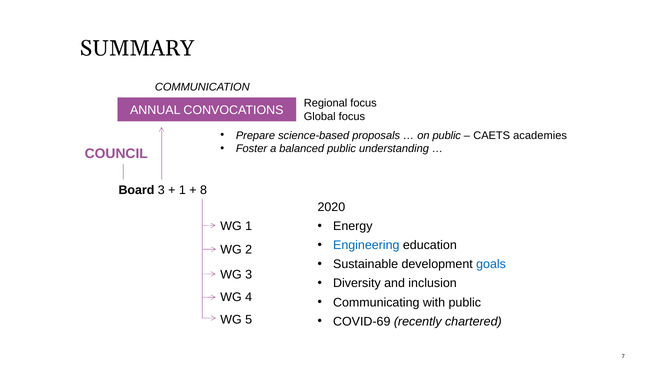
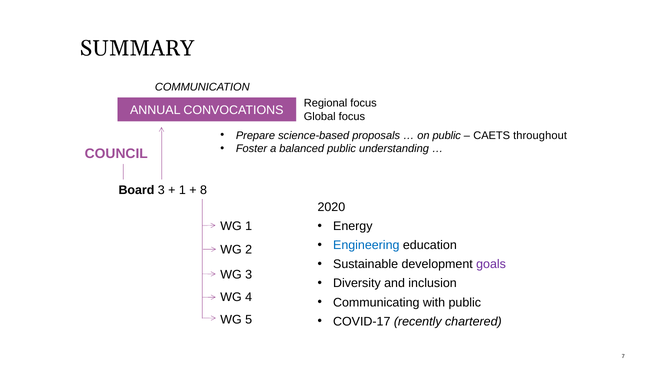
academies: academies -> throughout
goals colour: blue -> purple
COVID-69: COVID-69 -> COVID-17
